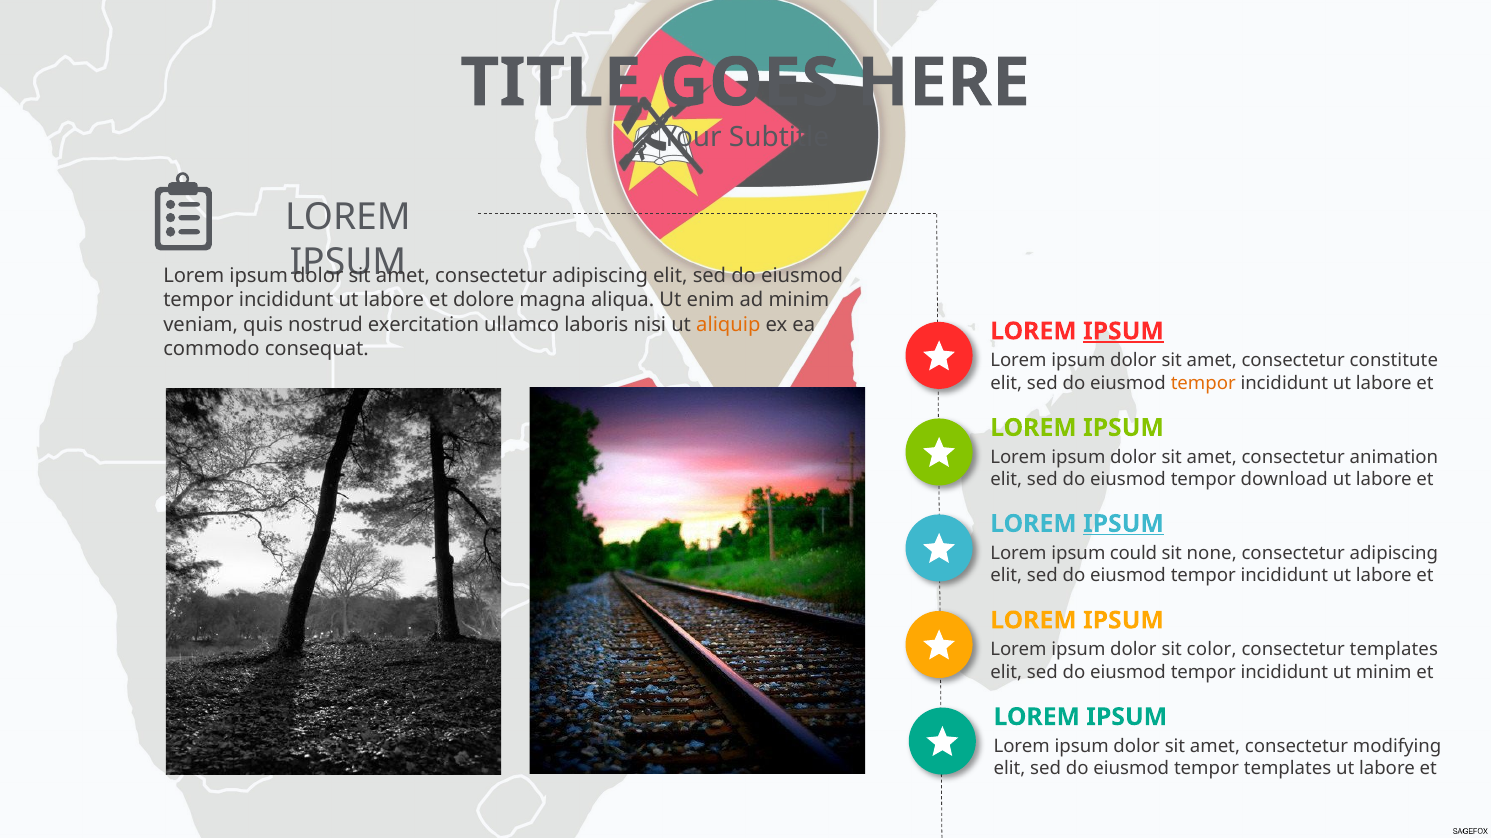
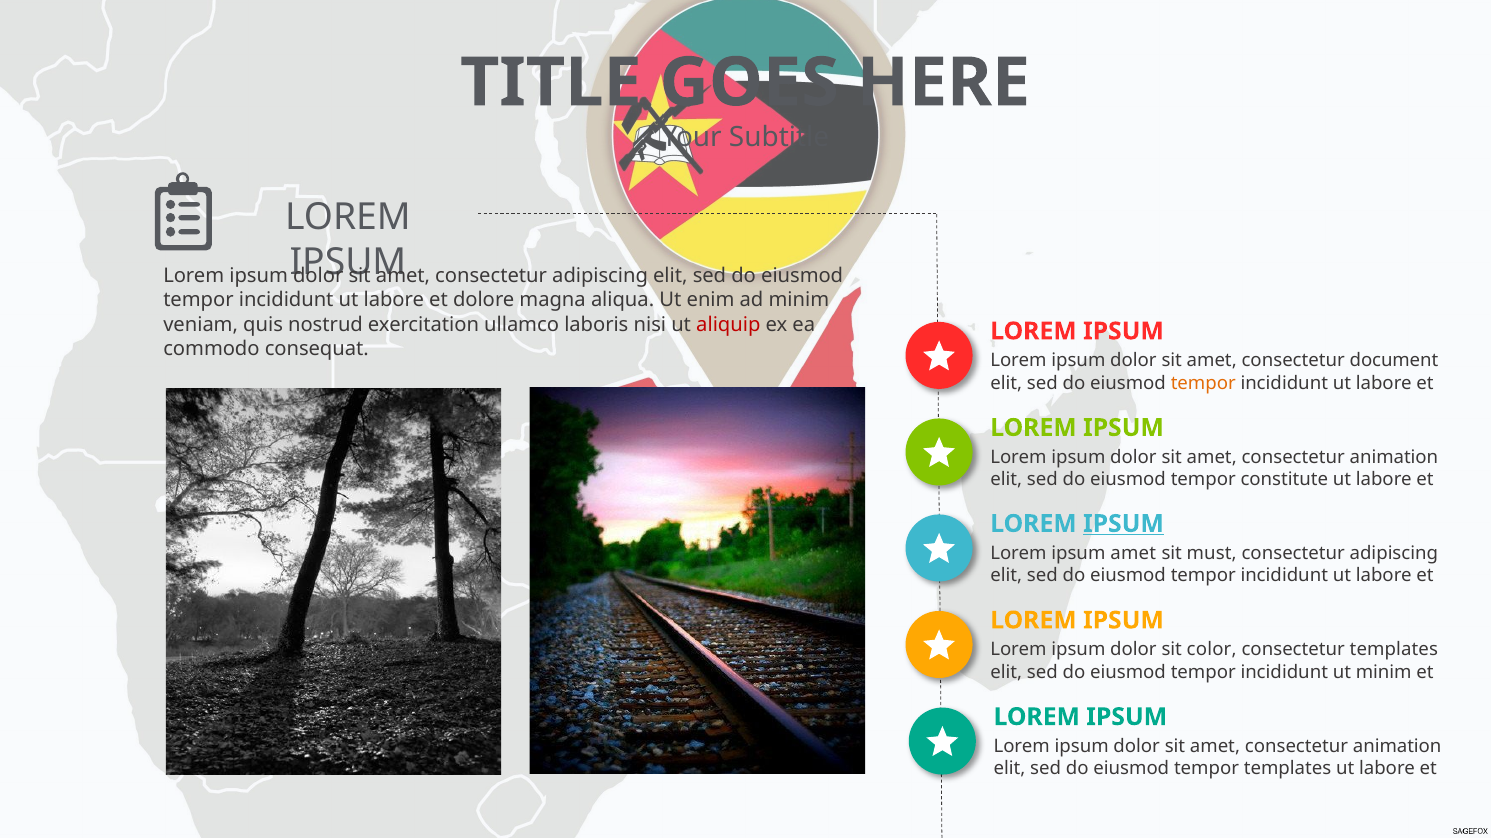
aliquip colour: orange -> red
IPSUM at (1123, 331) underline: present -> none
constitute: constitute -> document
download: download -> constitute
ipsum could: could -> amet
none: none -> must
modifying at (1397, 747): modifying -> animation
